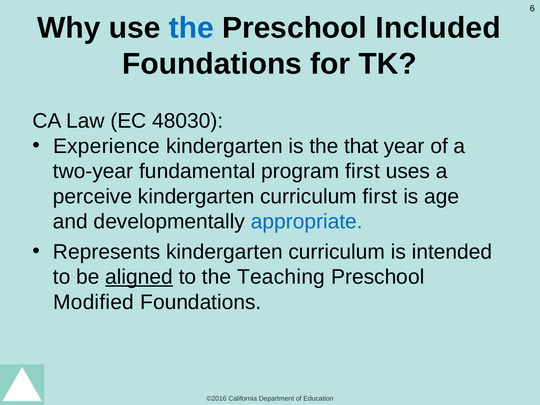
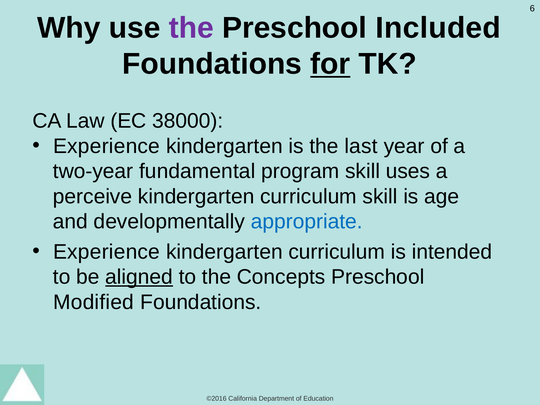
the at (191, 28) colour: blue -> purple
for underline: none -> present
48030: 48030 -> 38000
that: that -> last
program first: first -> skill
curriculum first: first -> skill
Represents at (107, 252): Represents -> Experience
Teaching: Teaching -> Concepts
